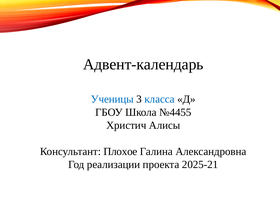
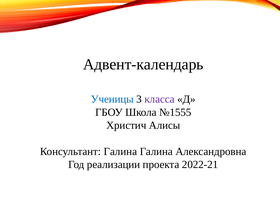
класса colour: blue -> purple
№4455: №4455 -> №1555
Консультант Плохое: Плохое -> Галина
2025-21: 2025-21 -> 2022-21
